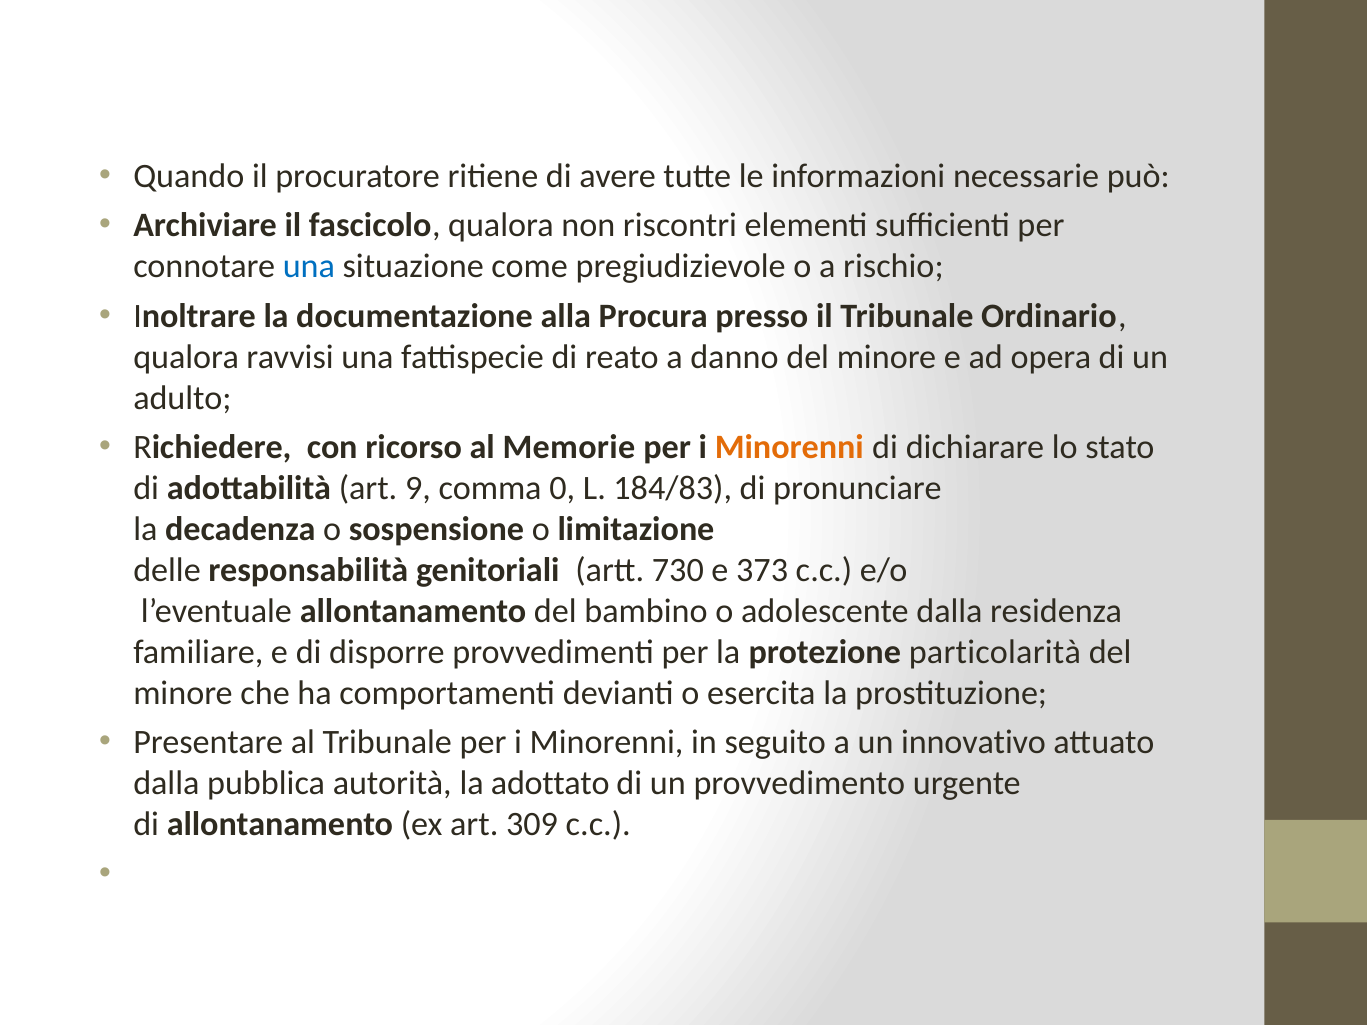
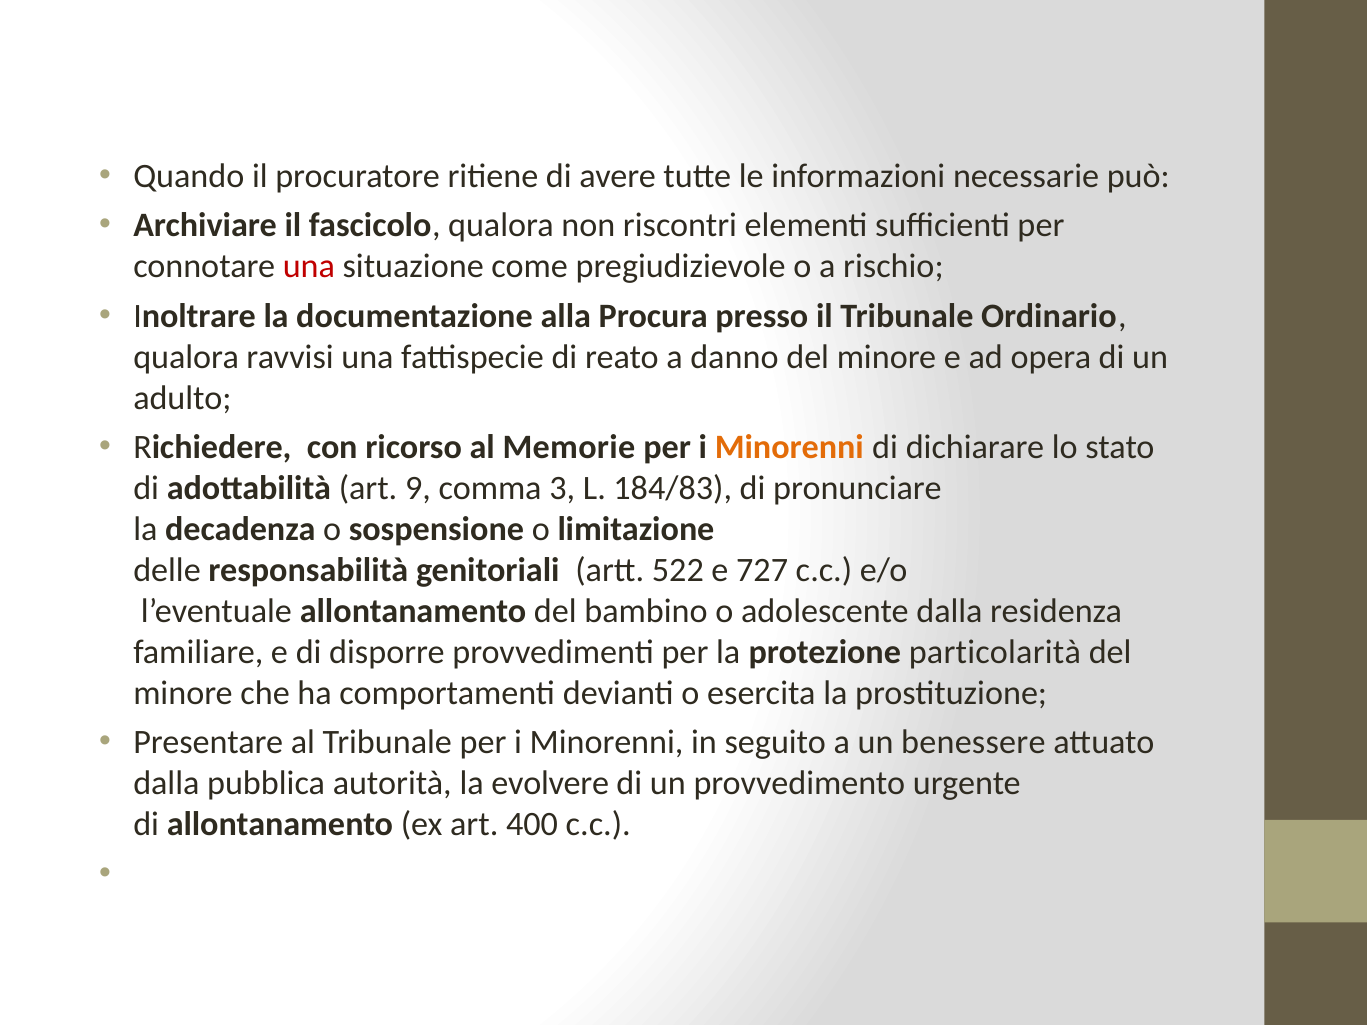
una at (309, 267) colour: blue -> red
0: 0 -> 3
730: 730 -> 522
373: 373 -> 727
innovativo: innovativo -> benessere
adottato: adottato -> evolvere
309: 309 -> 400
